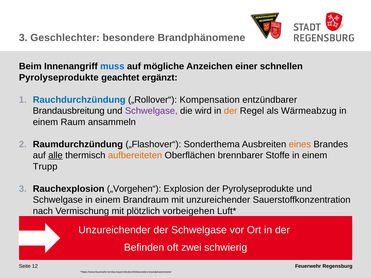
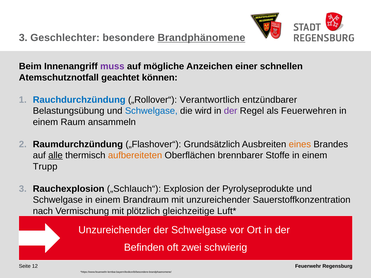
Brandphänomene underline: none -> present
muss colour: blue -> purple
Pyrolyseprodukte at (59, 78): Pyrolyseprodukte -> Atemschutznotfall
ergänzt: ergänzt -> können
Kompensation: Kompensation -> Verantwortlich
Brandausbreitung: Brandausbreitung -> Belastungsübung
Schwelgase at (151, 111) colour: purple -> blue
der at (231, 111) colour: orange -> purple
Wärmeabzug: Wärmeabzug -> Feuerwehren
Sonderthema: Sonderthema -> Grundsätzlich
„Vorgehen“: „Vorgehen“ -> „Schlauch“
vorbeigehen: vorbeigehen -> gleichzeitige
